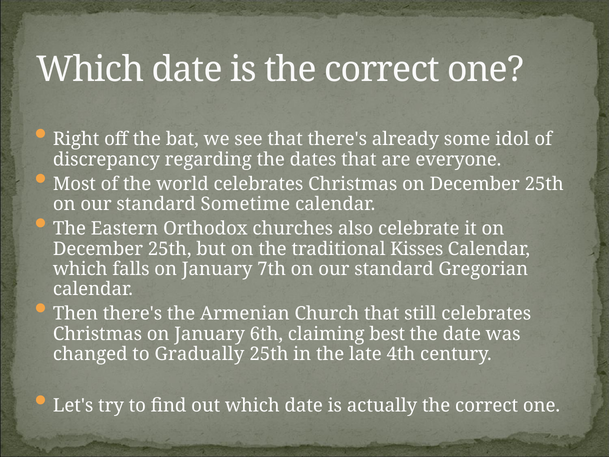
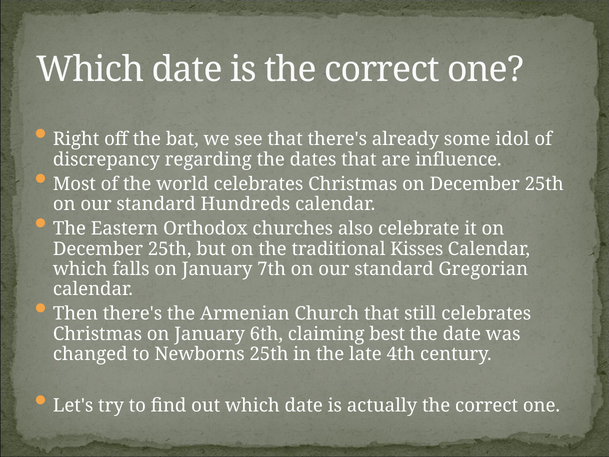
everyone: everyone -> influence
Sometime: Sometime -> Hundreds
Gradually: Gradually -> Newborns
